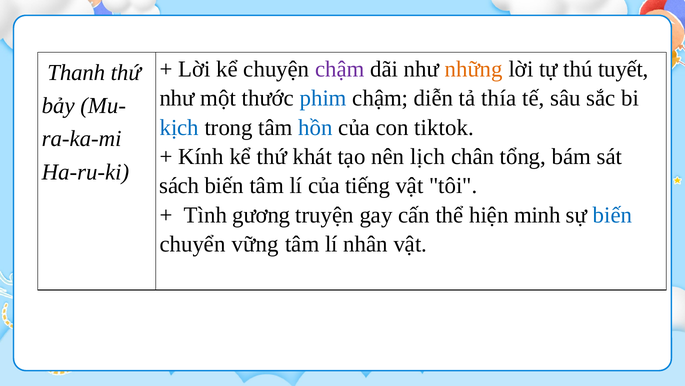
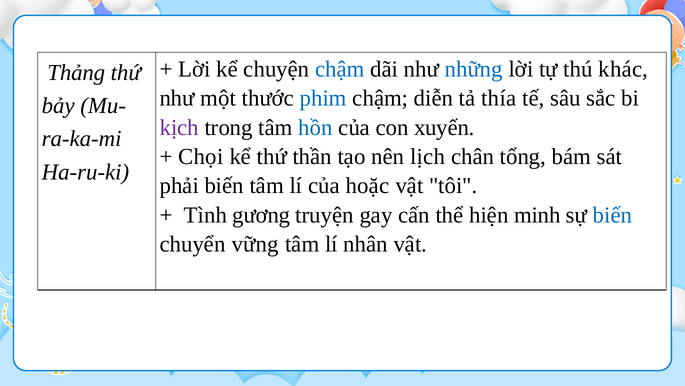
chậm at (340, 69) colour: purple -> blue
những colour: orange -> blue
tuyết: tuyết -> khác
Thanh: Thanh -> Thảng
kịch colour: blue -> purple
tiktok: tiktok -> xuyến
Kính: Kính -> Chọi
khát: khát -> thần
sách: sách -> phải
tiếng: tiếng -> hoặc
